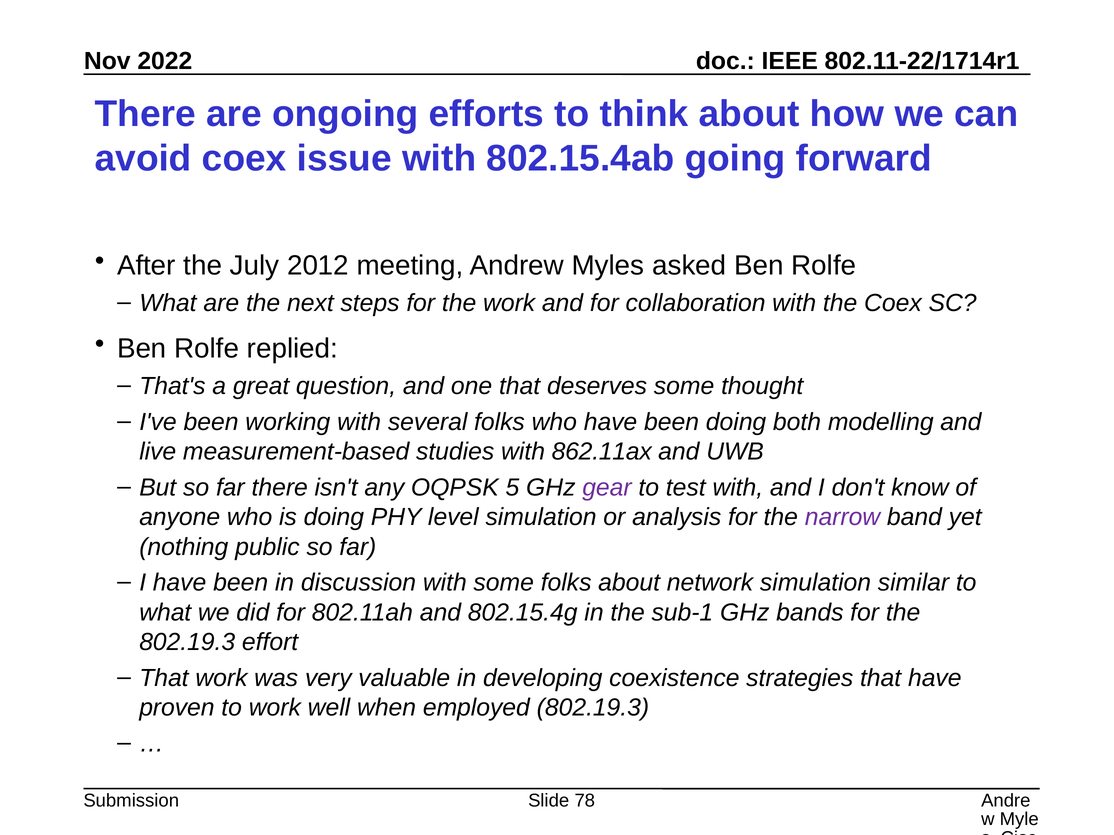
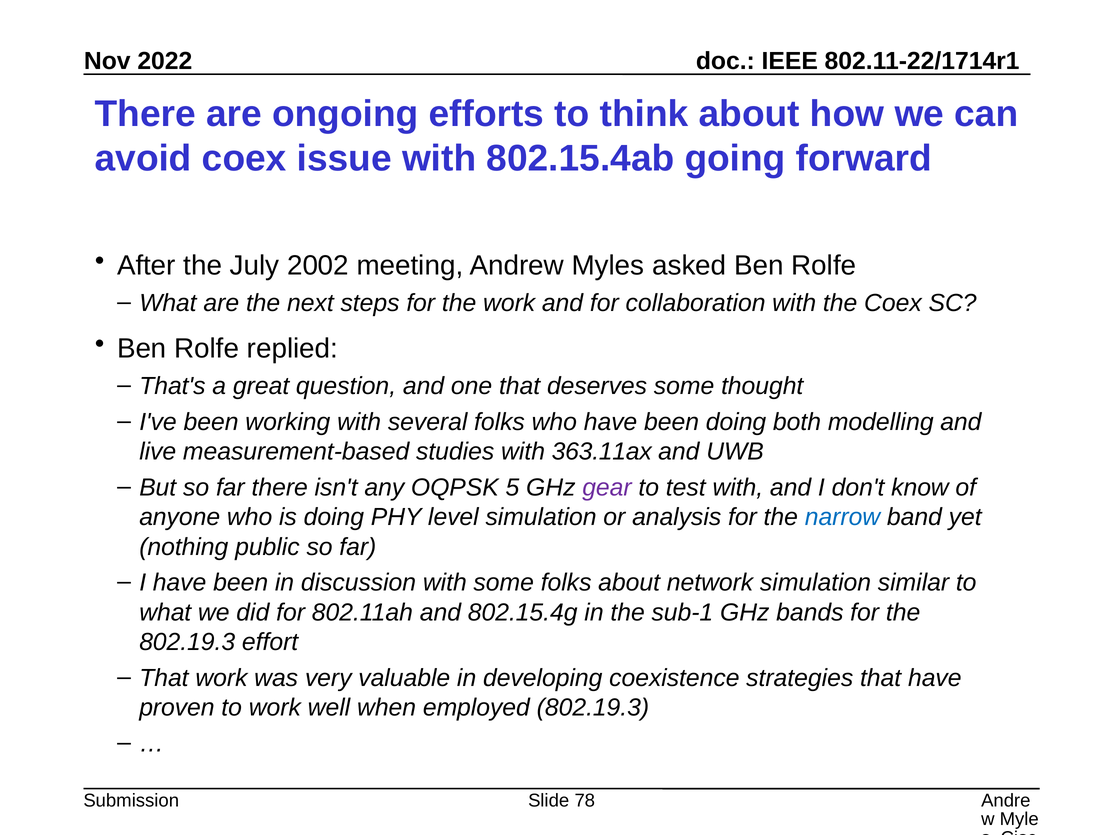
2012: 2012 -> 2002
862.11ax: 862.11ax -> 363.11ax
narrow colour: purple -> blue
